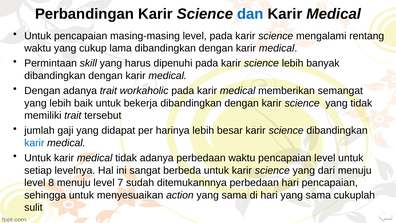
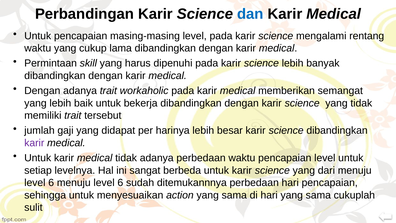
karir at (34, 143) colour: blue -> purple
8 at (51, 183): 8 -> 6
7 at (120, 183): 7 -> 6
